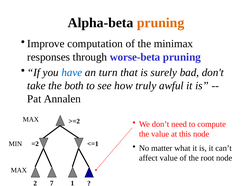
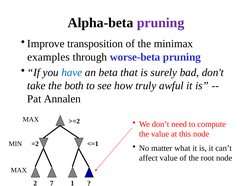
pruning at (161, 23) colour: orange -> purple
computation: computation -> transposition
responses: responses -> examples
turn: turn -> beta
